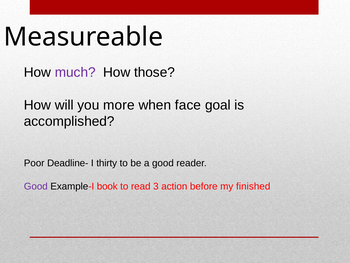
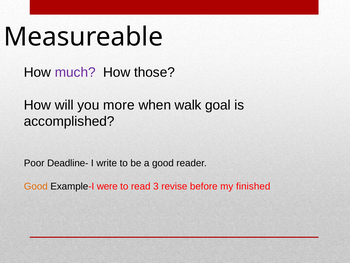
face: face -> walk
thirty: thirty -> write
Good at (36, 186) colour: purple -> orange
book: book -> were
action: action -> revise
